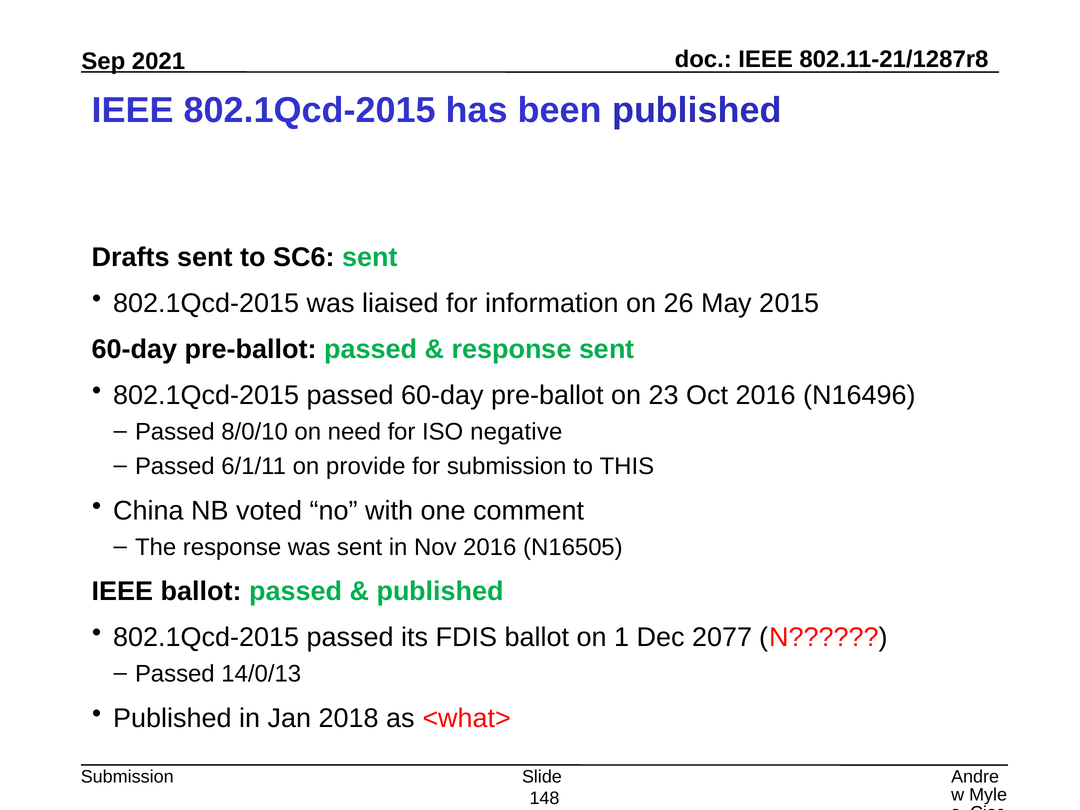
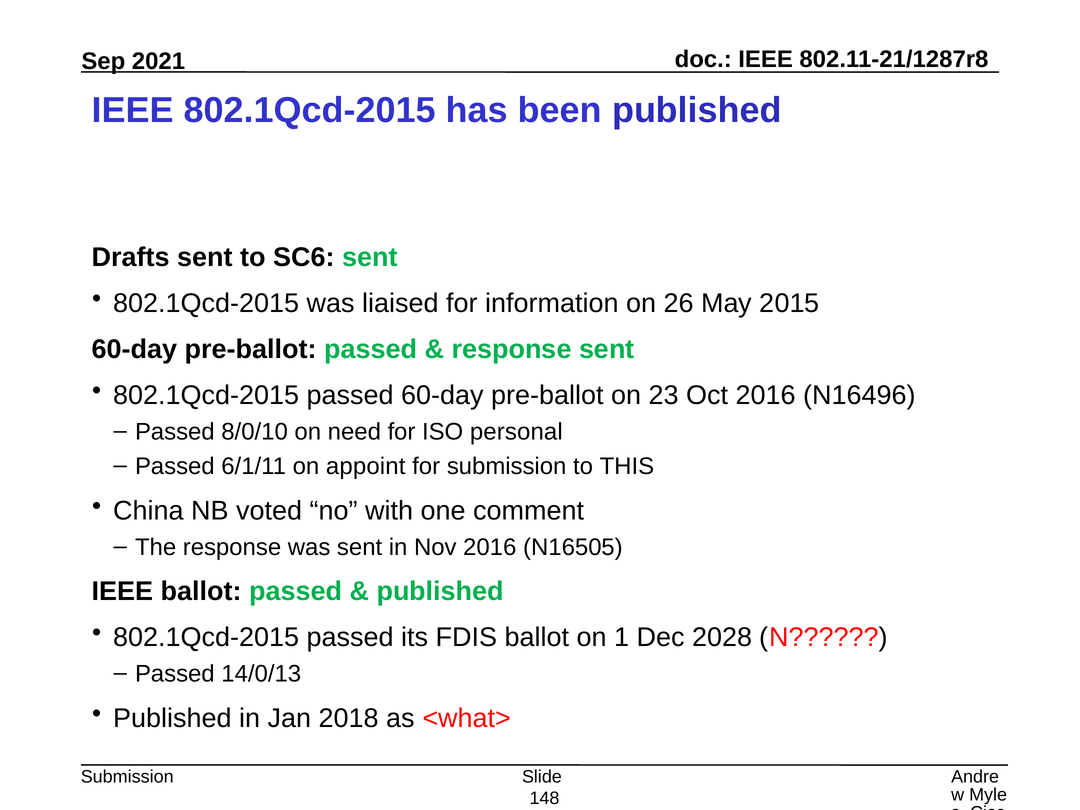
negative: negative -> personal
provide: provide -> appoint
2077: 2077 -> 2028
